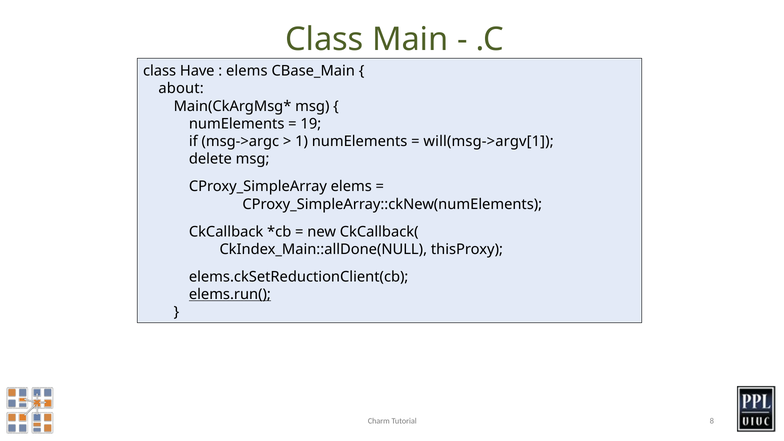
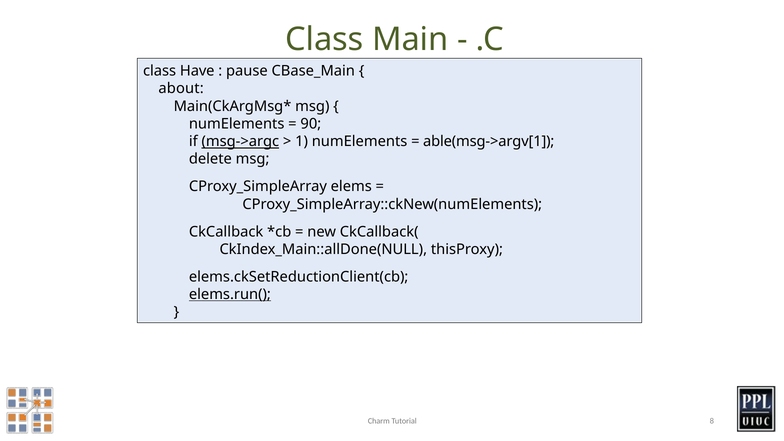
elems at (247, 71): elems -> pause
19: 19 -> 90
msg->argc underline: none -> present
will(msg->argv[1: will(msg->argv[1 -> able(msg->argv[1
